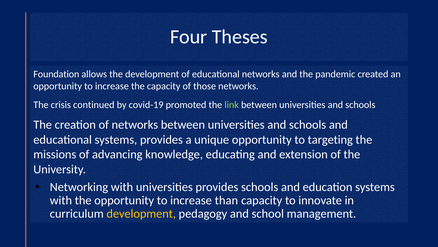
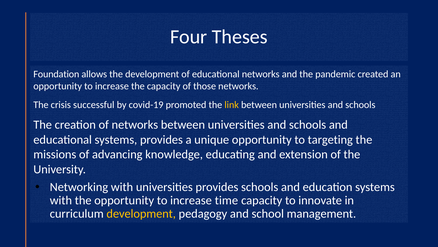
continued: continued -> successful
link colour: light green -> yellow
than: than -> time
